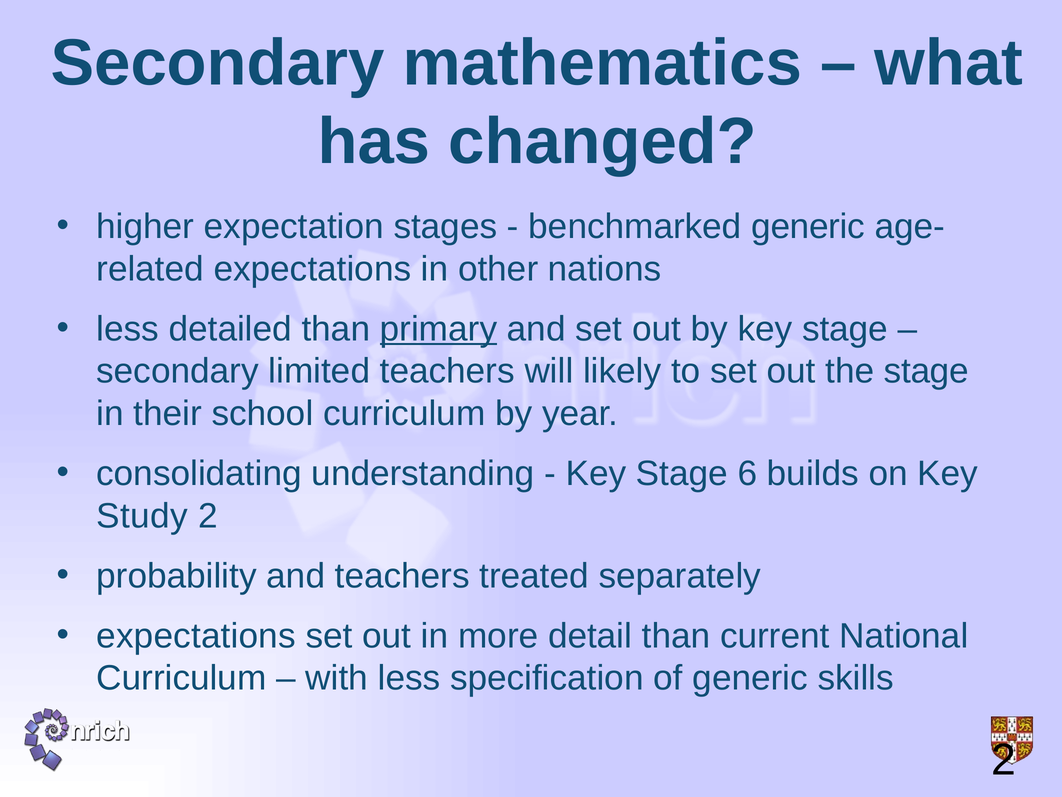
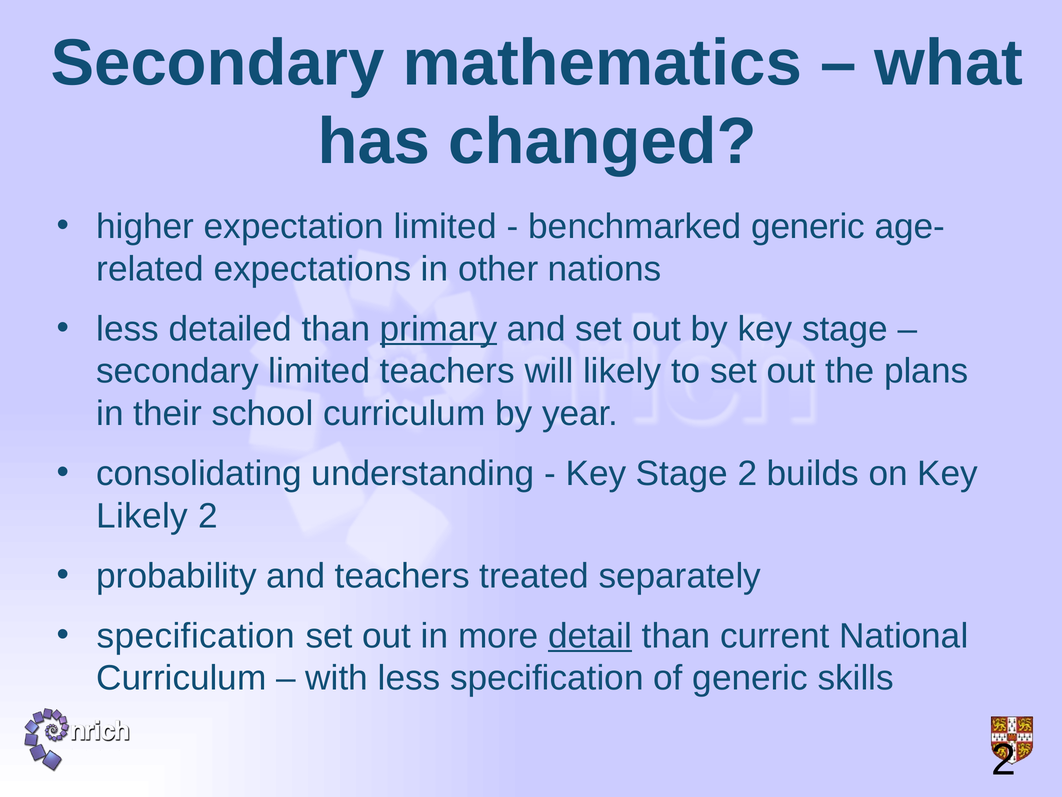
expectation stages: stages -> limited
the stage: stage -> plans
Stage 6: 6 -> 2
Study at (142, 516): Study -> Likely
expectations at (196, 635): expectations -> specification
detail underline: none -> present
